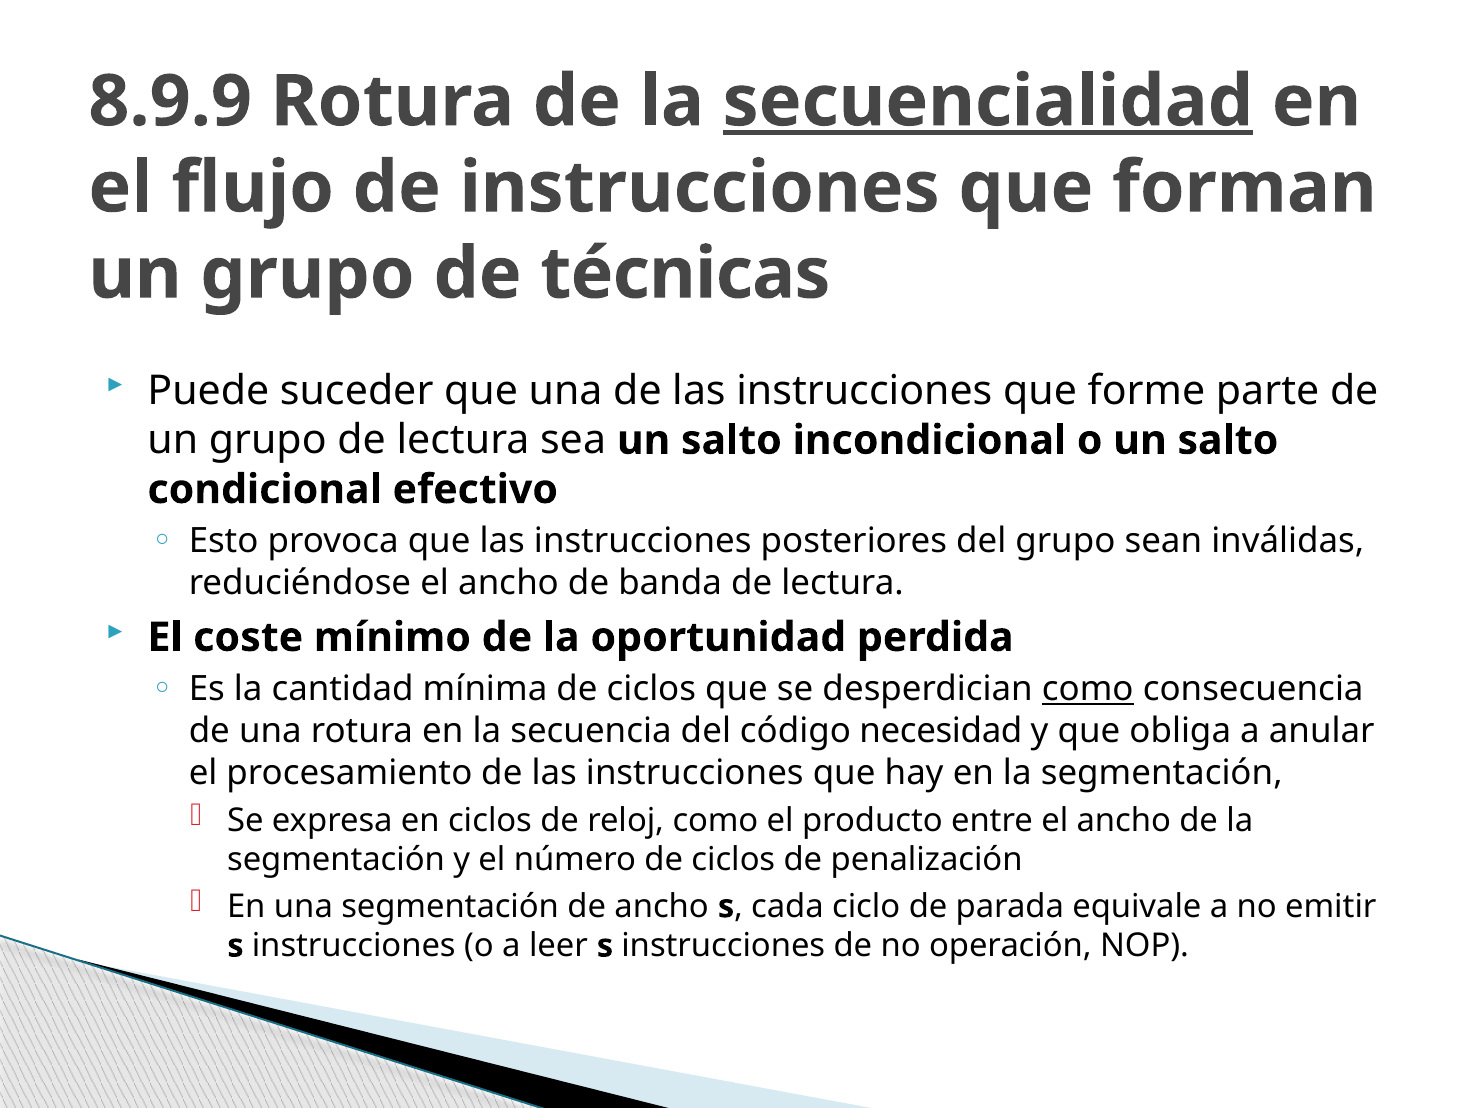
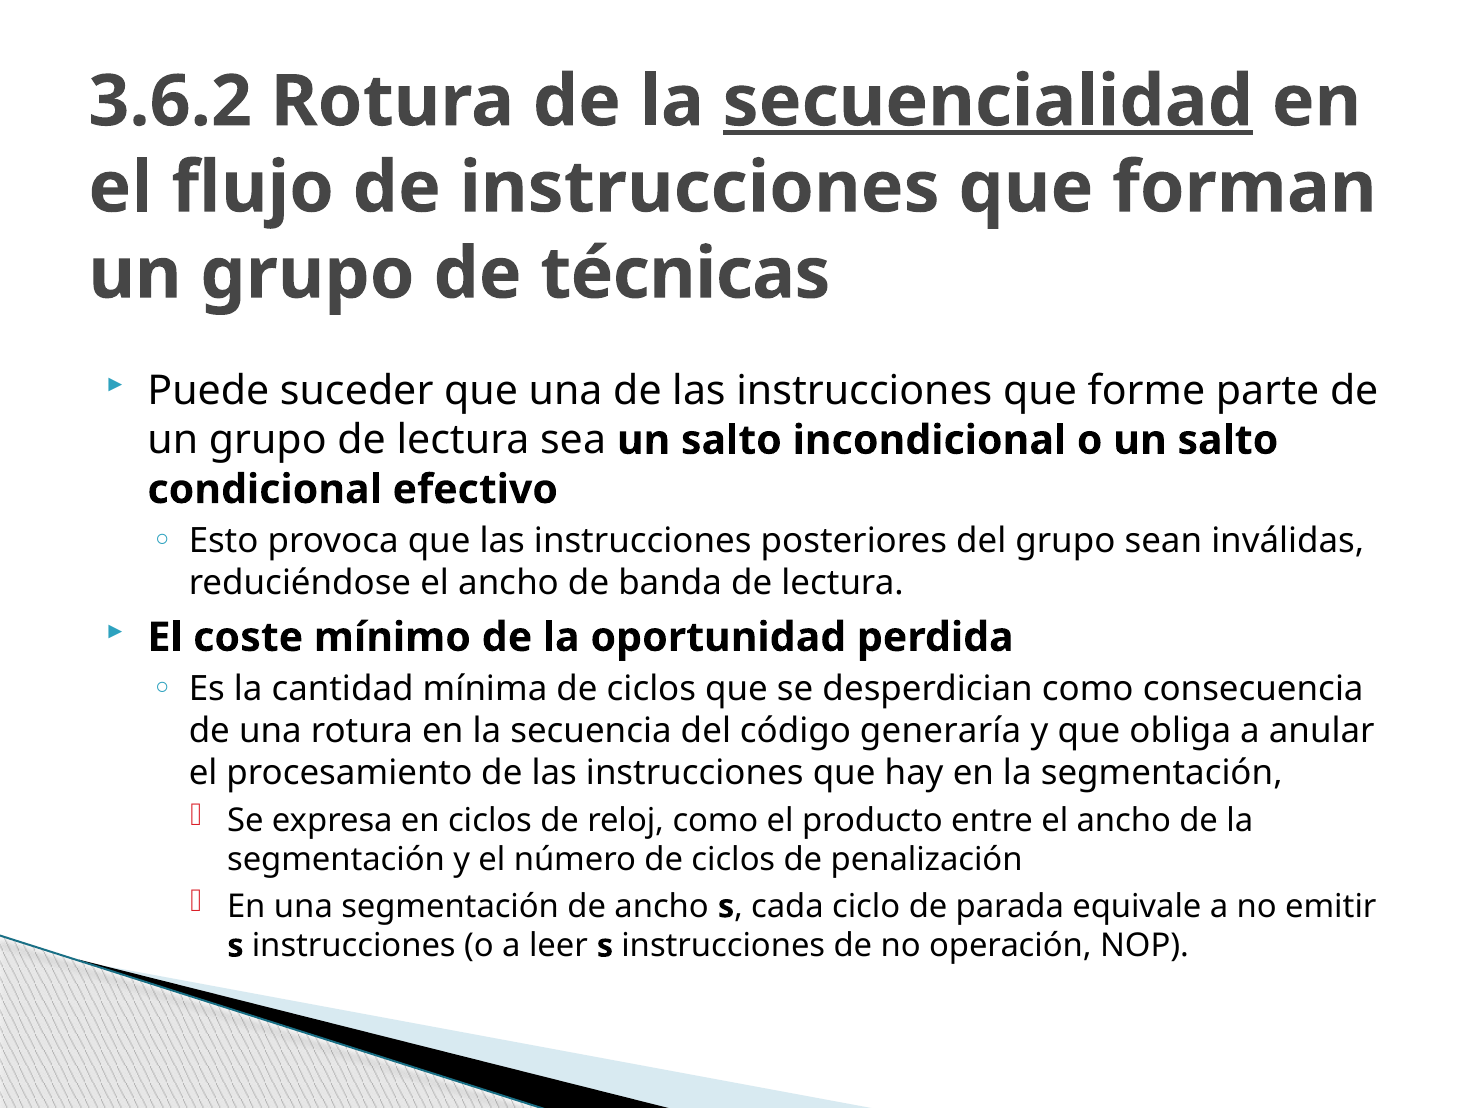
8.9.9: 8.9.9 -> 3.6.2
como at (1088, 689) underline: present -> none
necesidad: necesidad -> generaría
